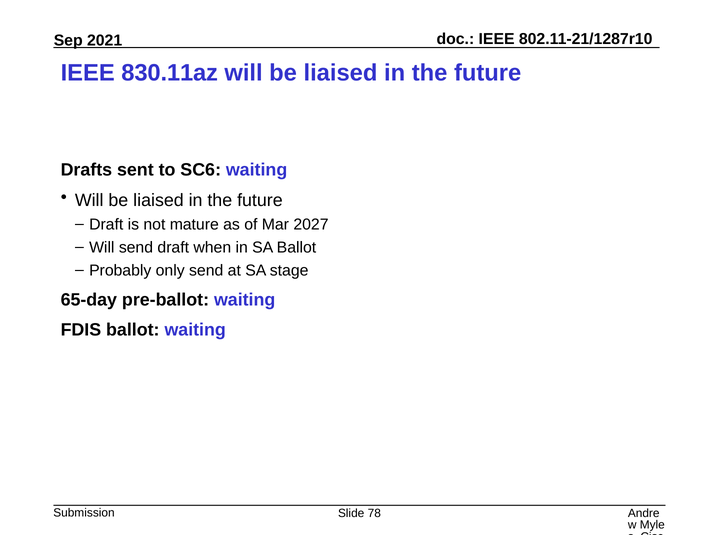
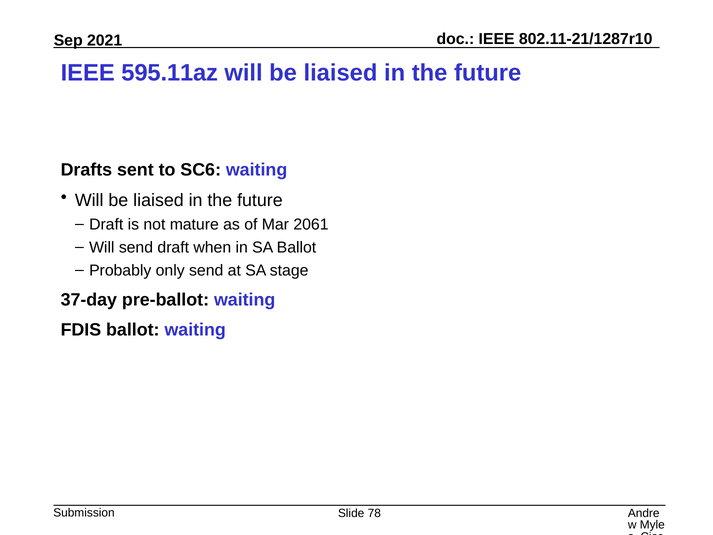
830.11az: 830.11az -> 595.11az
2027: 2027 -> 2061
65-day: 65-day -> 37-day
